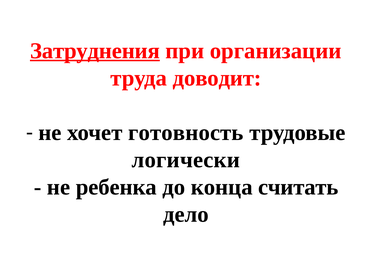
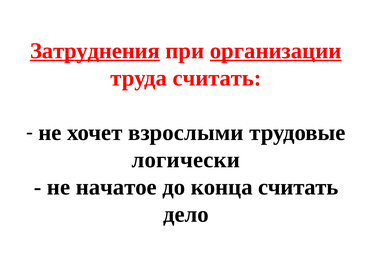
организации underline: none -> present
труда доводит: доводит -> считать
готовность: готовность -> взрослыми
ребенка: ребенка -> начатое
